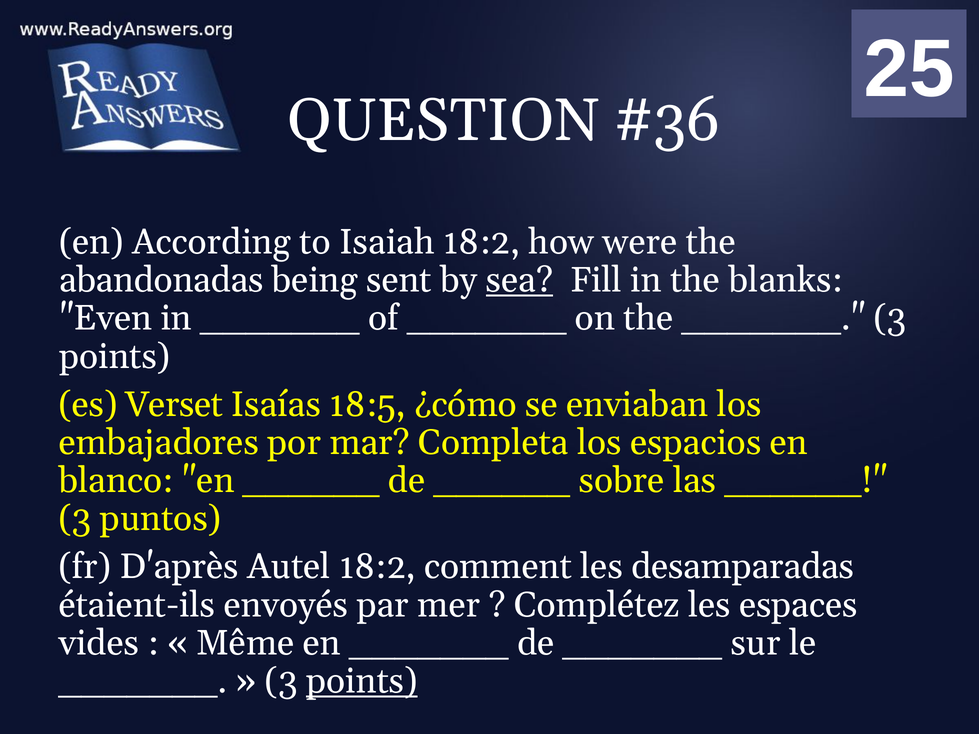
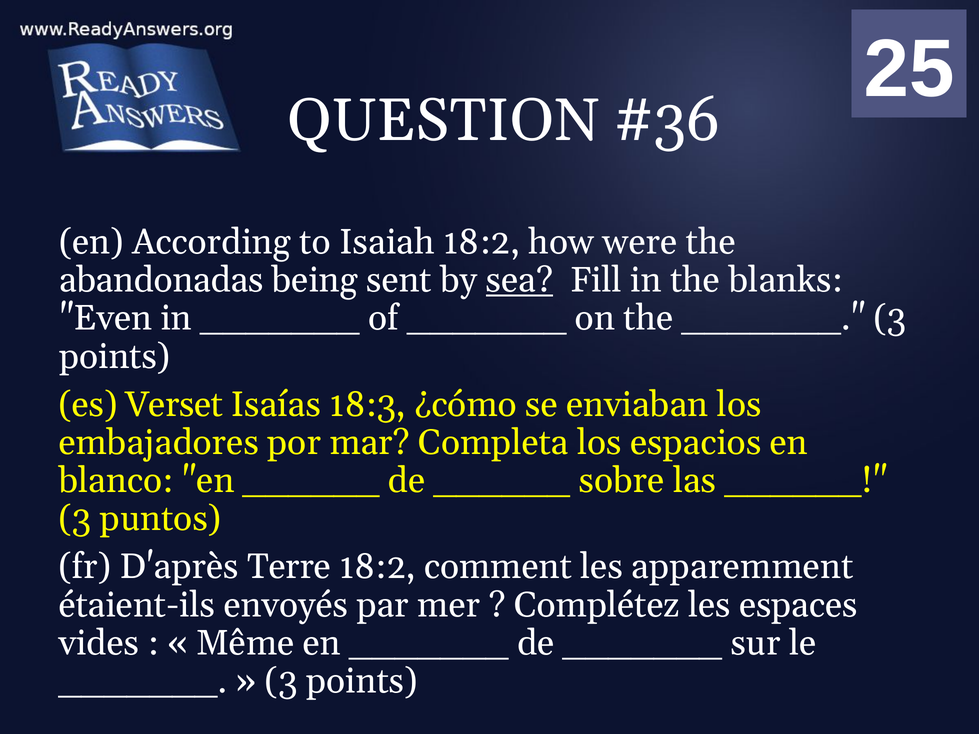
18:5: 18:5 -> 18:3
Autel: Autel -> Terre
desamparadas: desamparadas -> apparemment
points at (362, 681) underline: present -> none
